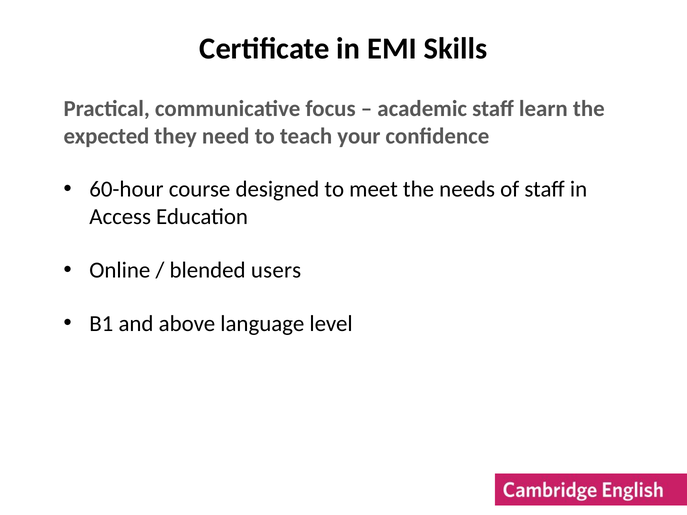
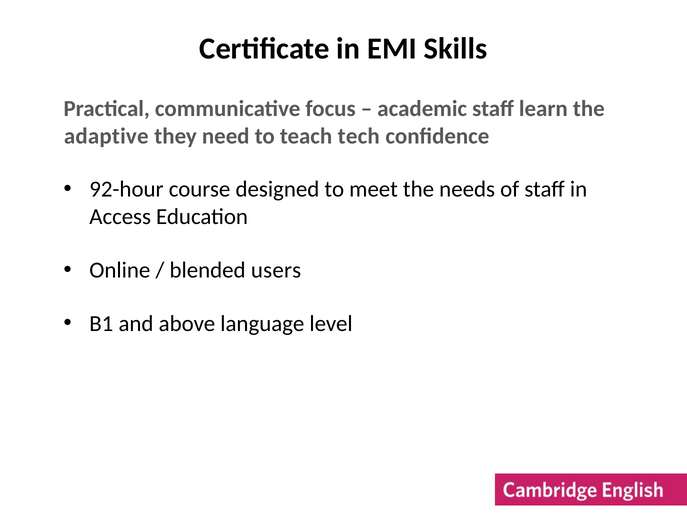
expected: expected -> adaptive
your: your -> tech
60-hour: 60-hour -> 92-hour
